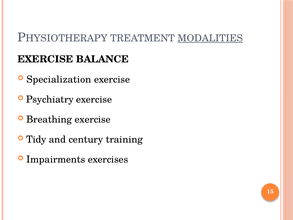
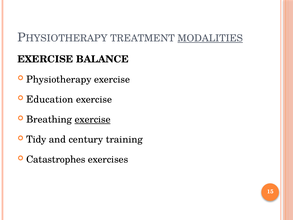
Specialization: Specialization -> Physiotherapy
Psychiatry: Psychiatry -> Education
exercise at (93, 119) underline: none -> present
Impairments: Impairments -> Catastrophes
